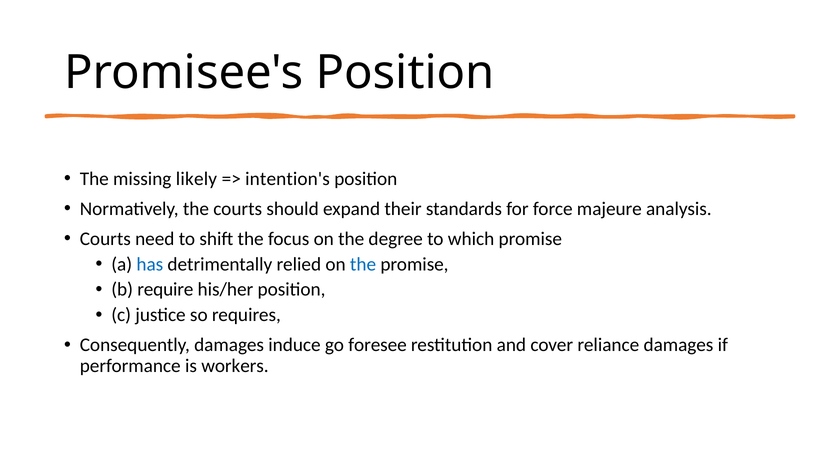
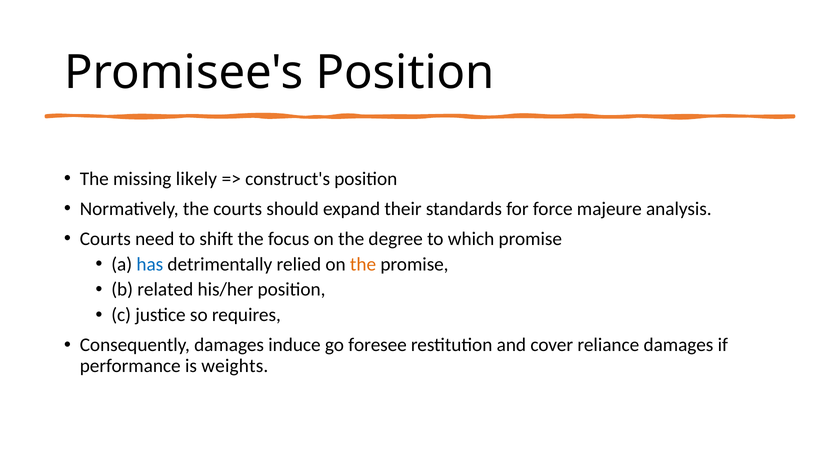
intention's: intention's -> construct's
the at (363, 264) colour: blue -> orange
require: require -> related
workers: workers -> weights
